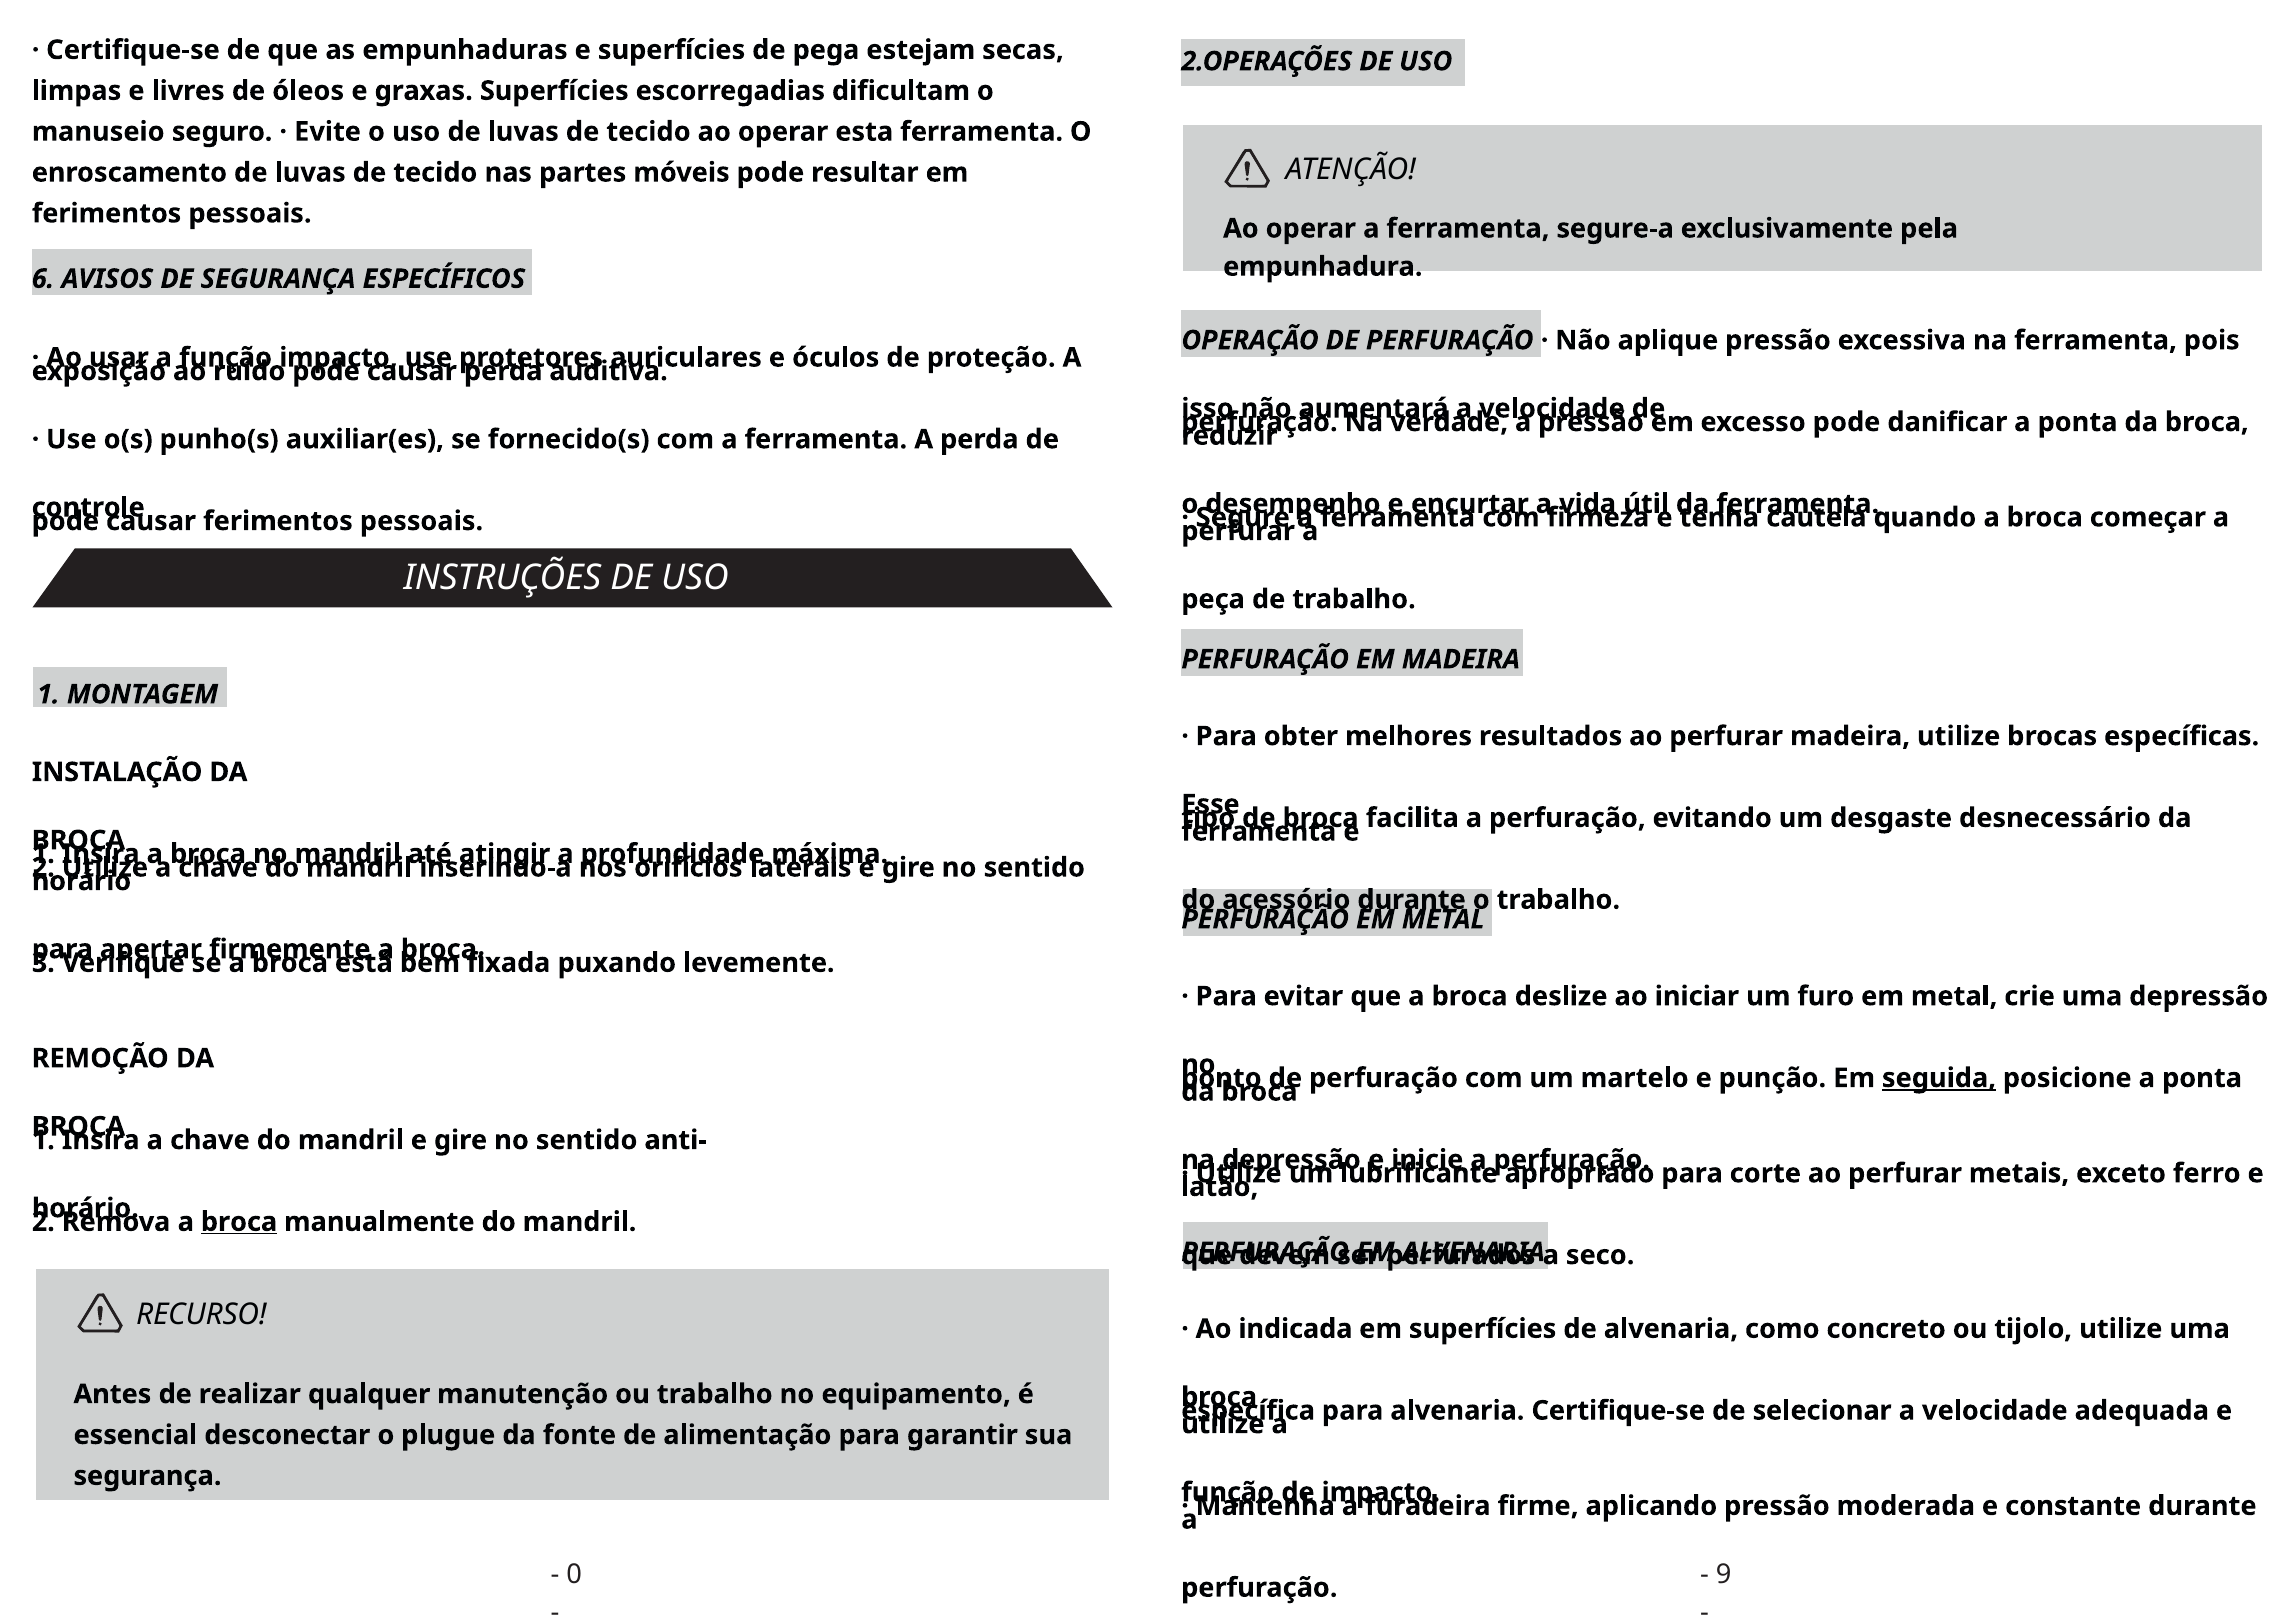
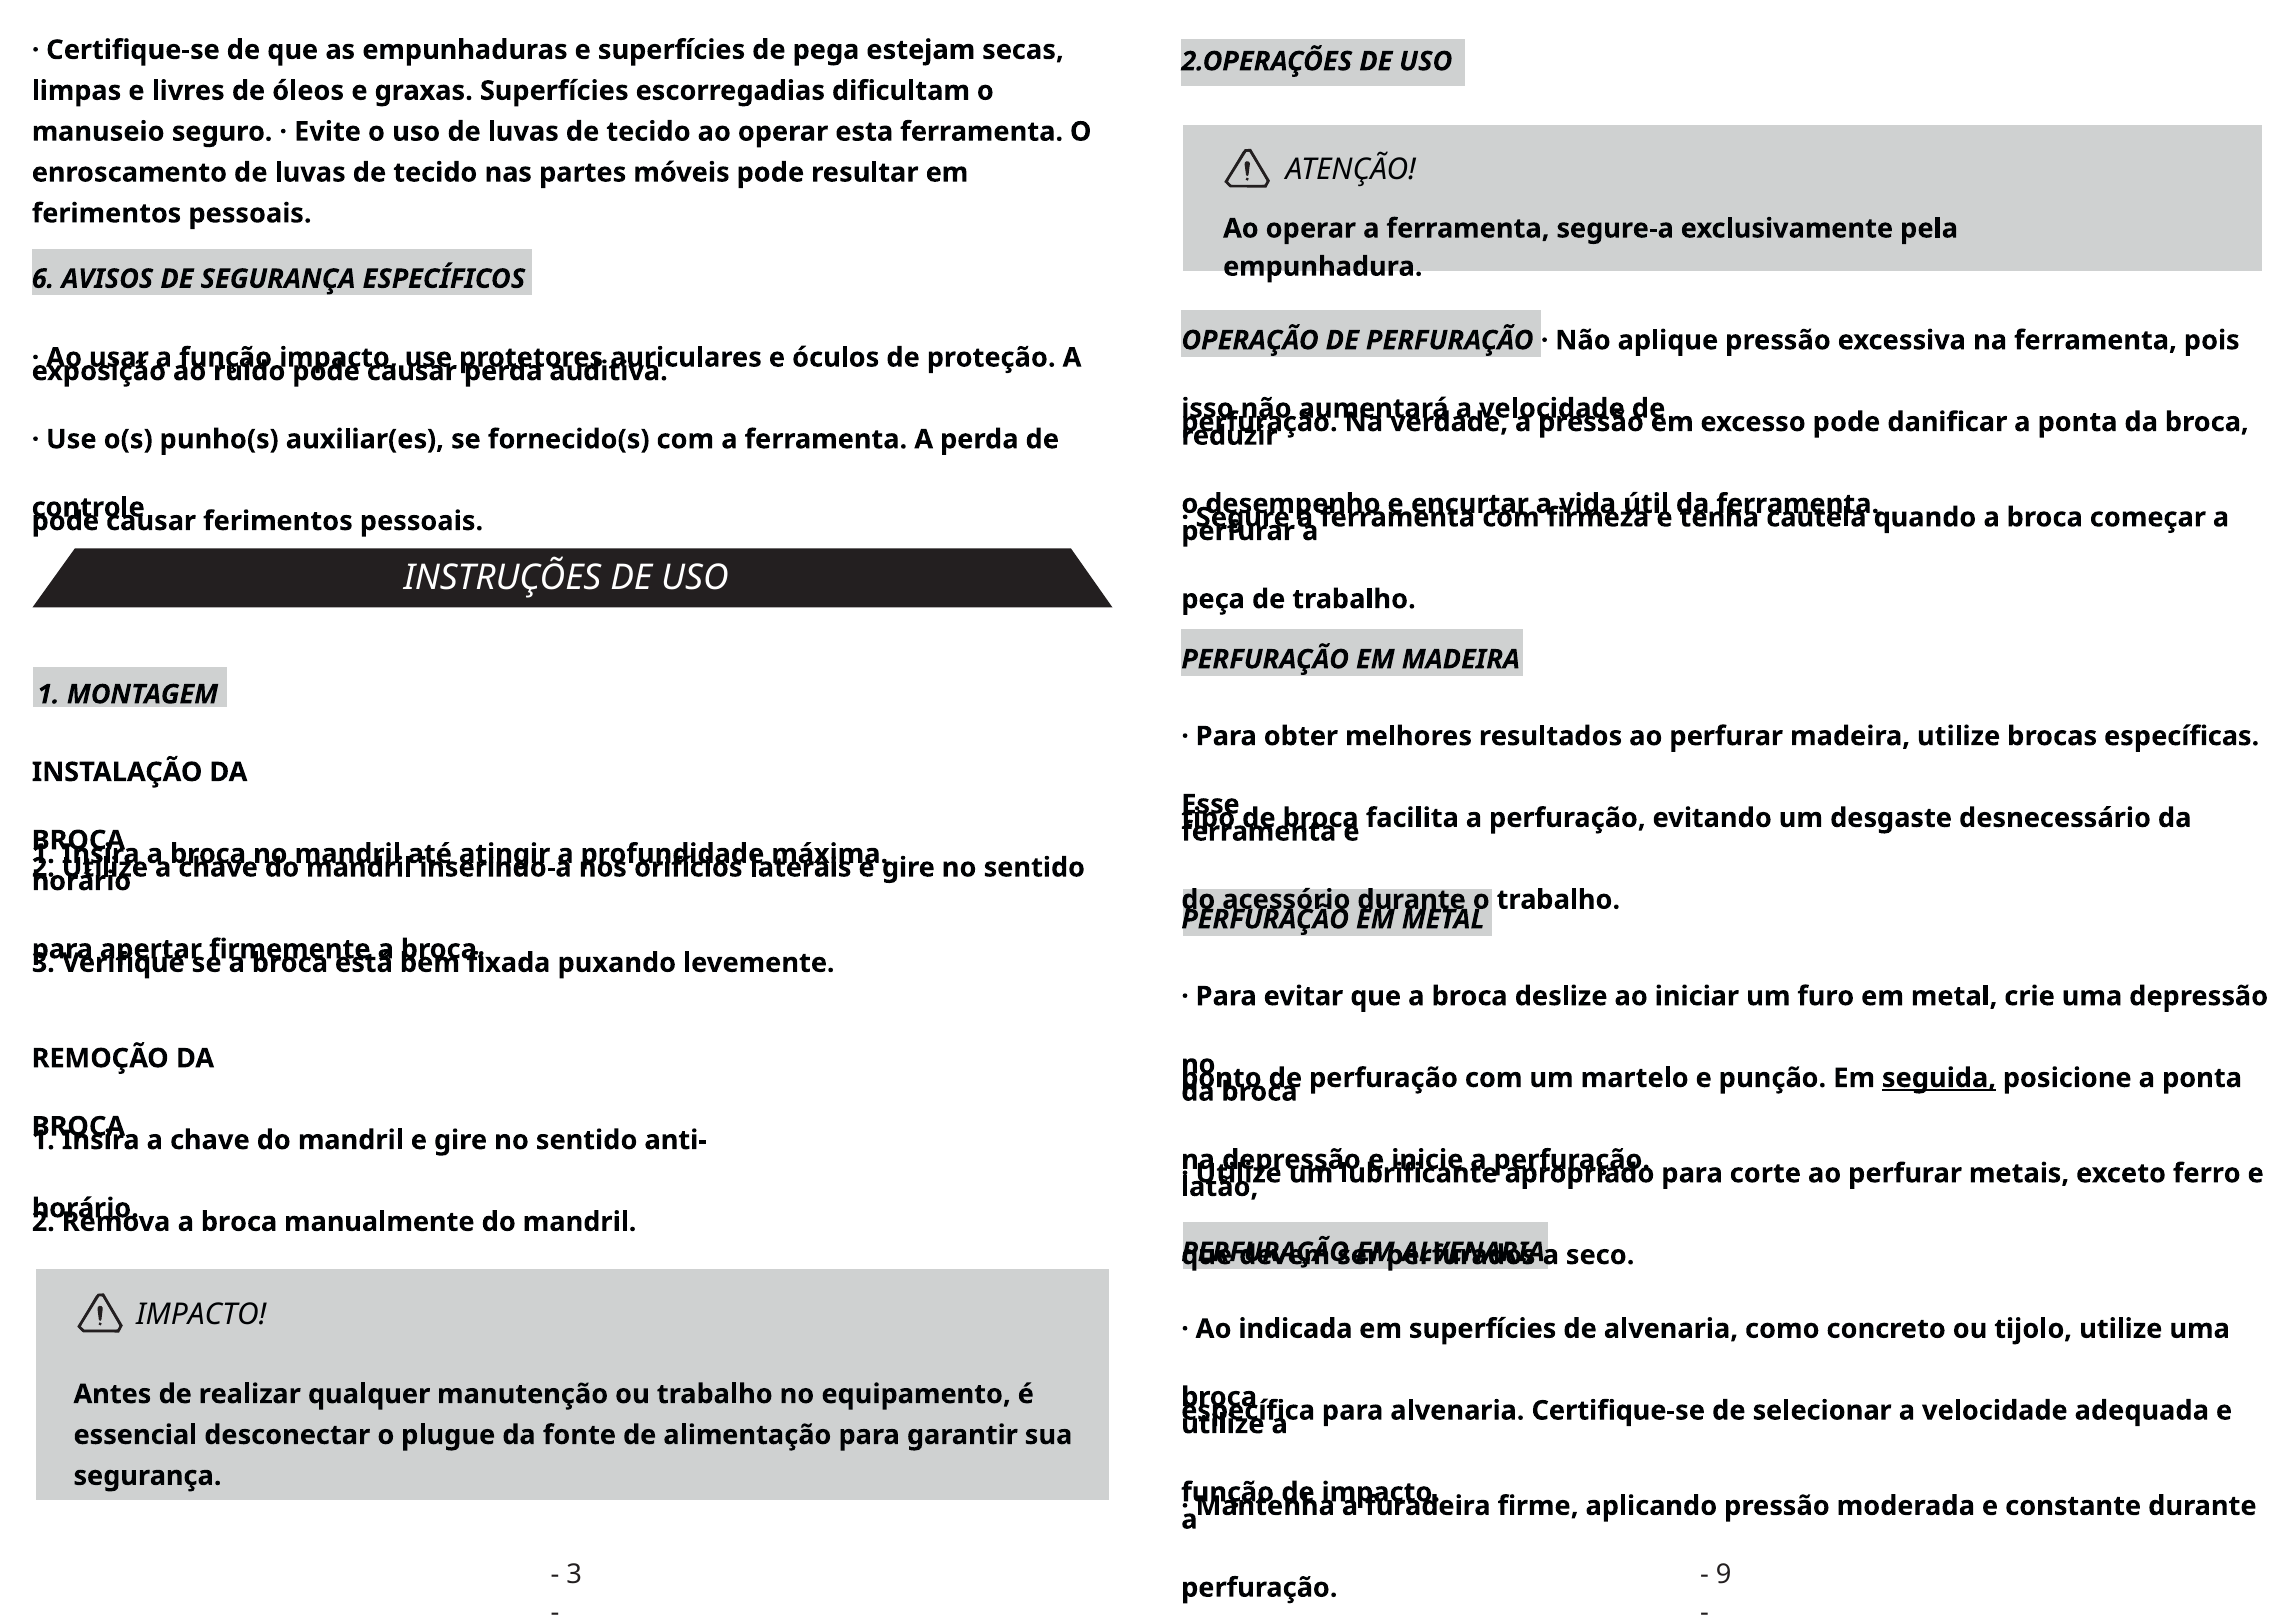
broca at (239, 1222) underline: present -> none
RECURSO at (201, 1314): RECURSO -> IMPACTO
0 at (574, 1574): 0 -> 3
